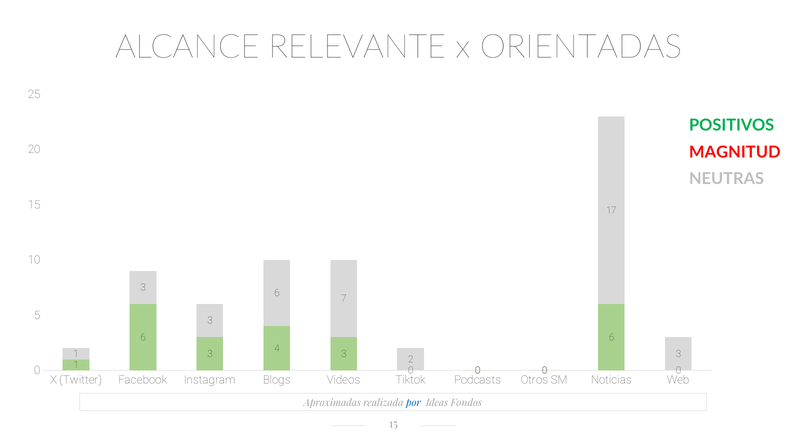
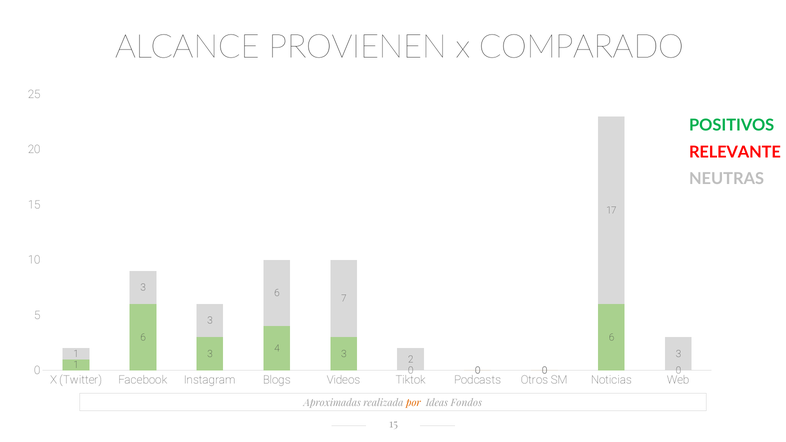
RELEVANTE: RELEVANTE -> PROVIENEN
ORIENTADAS: ORIENTADAS -> COMPARADO
MAGNITUD: MAGNITUD -> RELEVANTE
por colour: blue -> orange
